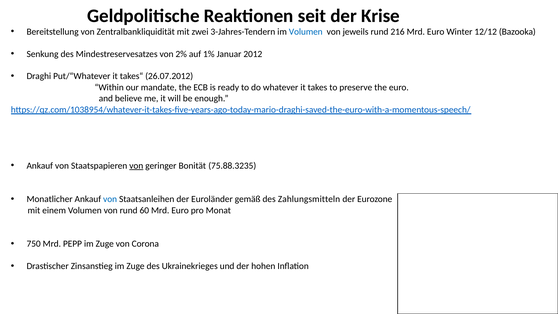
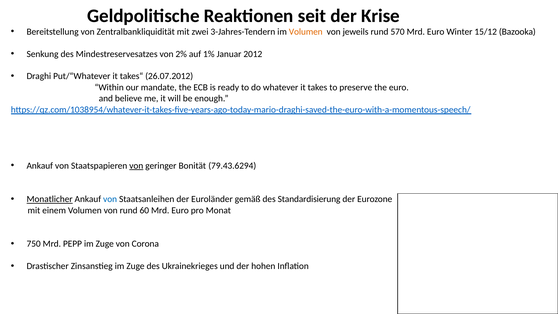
Volumen at (306, 32) colour: blue -> orange
216: 216 -> 570
12/12: 12/12 -> 15/12
75.88.3235: 75.88.3235 -> 79.43.6294
Monatlicher underline: none -> present
Zahlungsmitteln: Zahlungsmitteln -> Standardisierung
